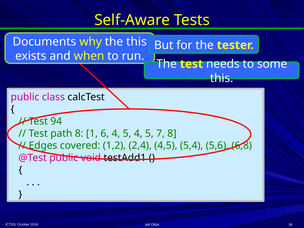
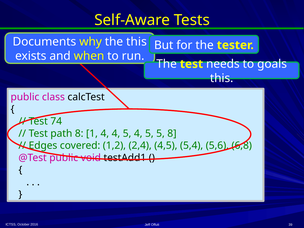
some: some -> goals
94: 94 -> 74
1 6: 6 -> 4
5 7: 7 -> 5
